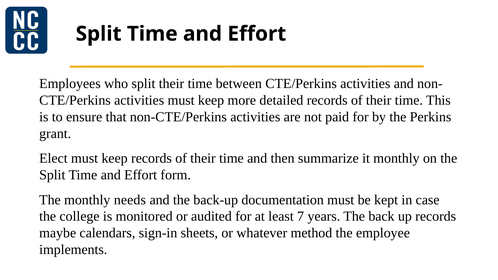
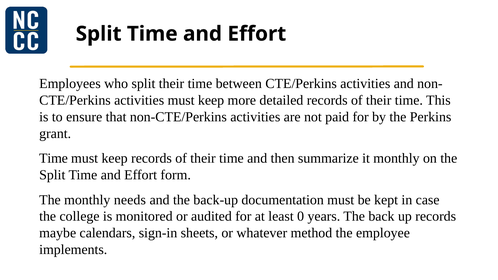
Elect at (53, 158): Elect -> Time
7: 7 -> 0
